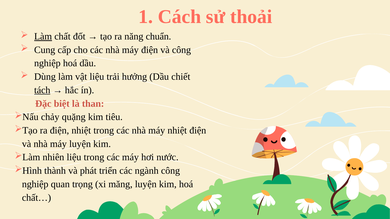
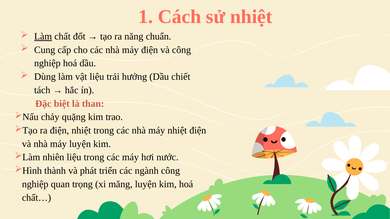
sử thoải: thoải -> nhiệt
tách underline: present -> none
tiêu: tiêu -> trao
